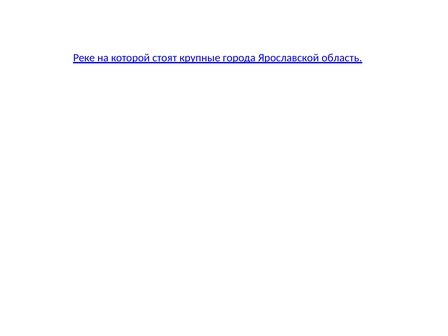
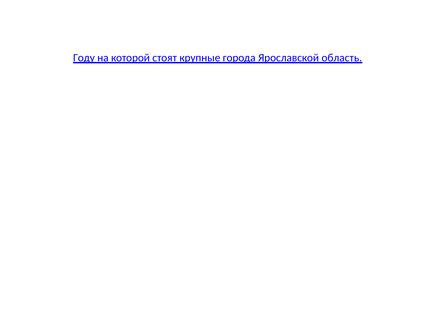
Реке: Реке -> Году
